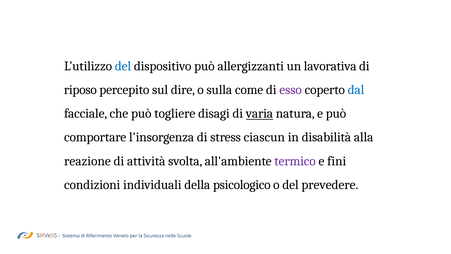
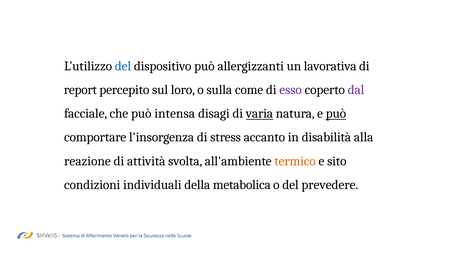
riposo: riposo -> report
dire: dire -> loro
dal colour: blue -> purple
togliere: togliere -> intensa
può at (336, 113) underline: none -> present
ciascun: ciascun -> accanto
termico colour: purple -> orange
fini: fini -> sito
psicologico: psicologico -> metabolica
